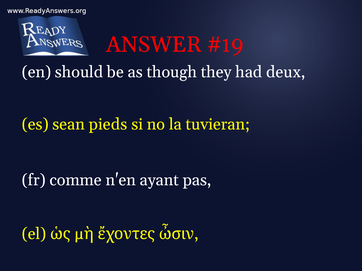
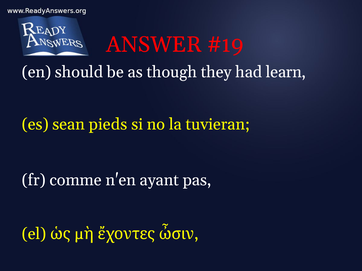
deux: deux -> learn
